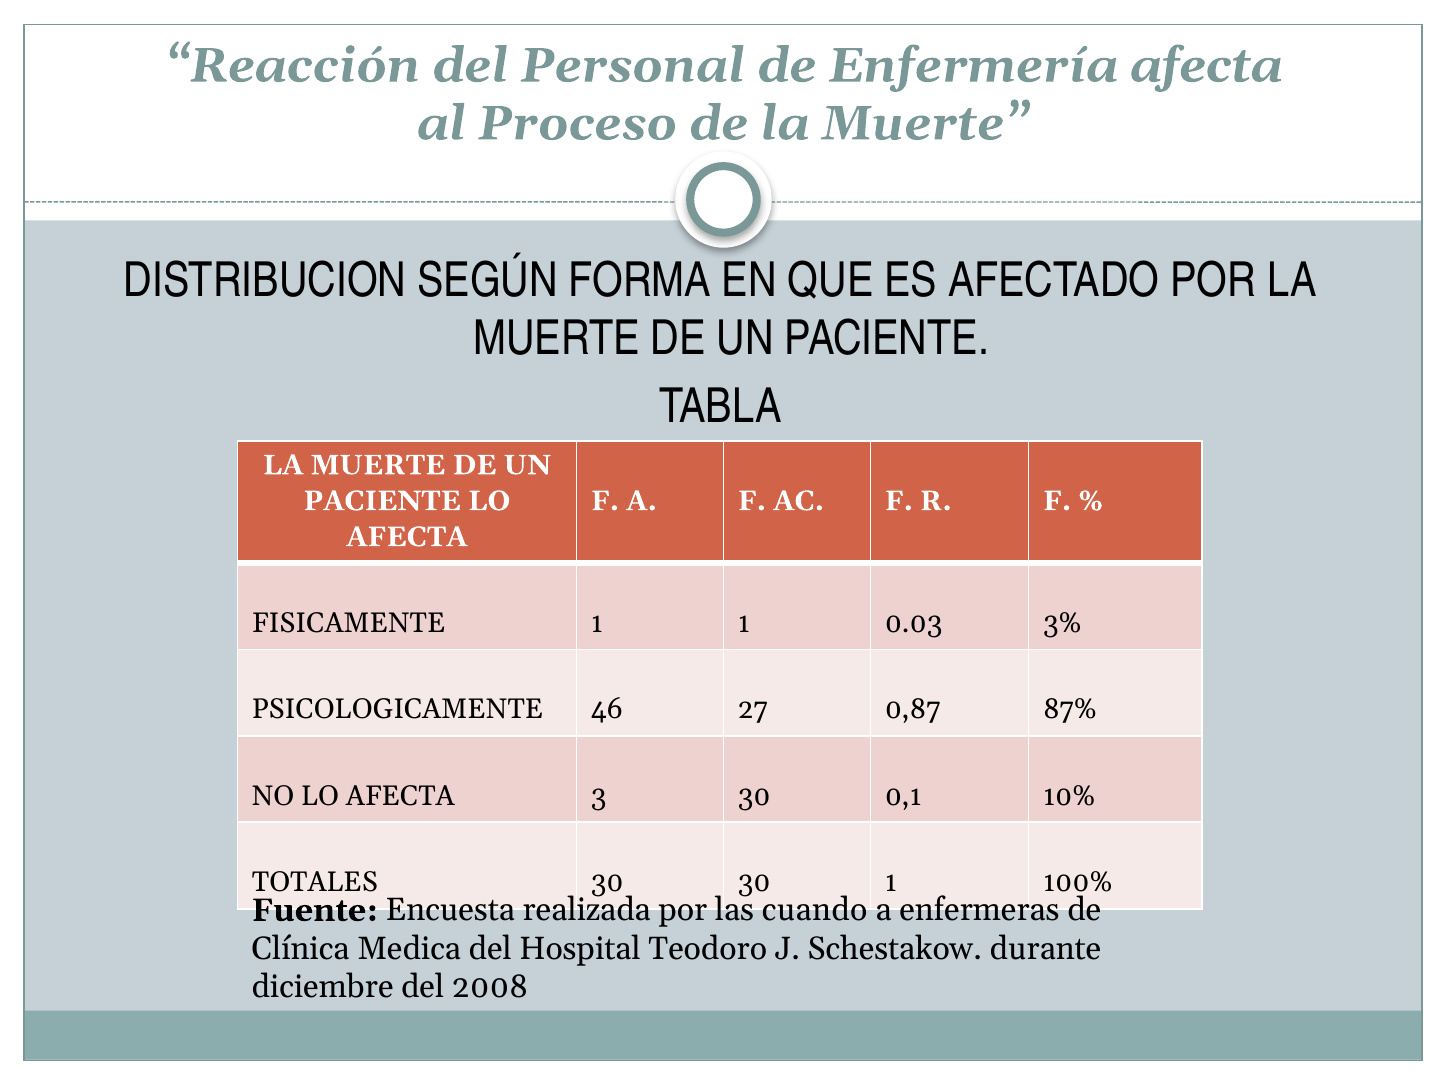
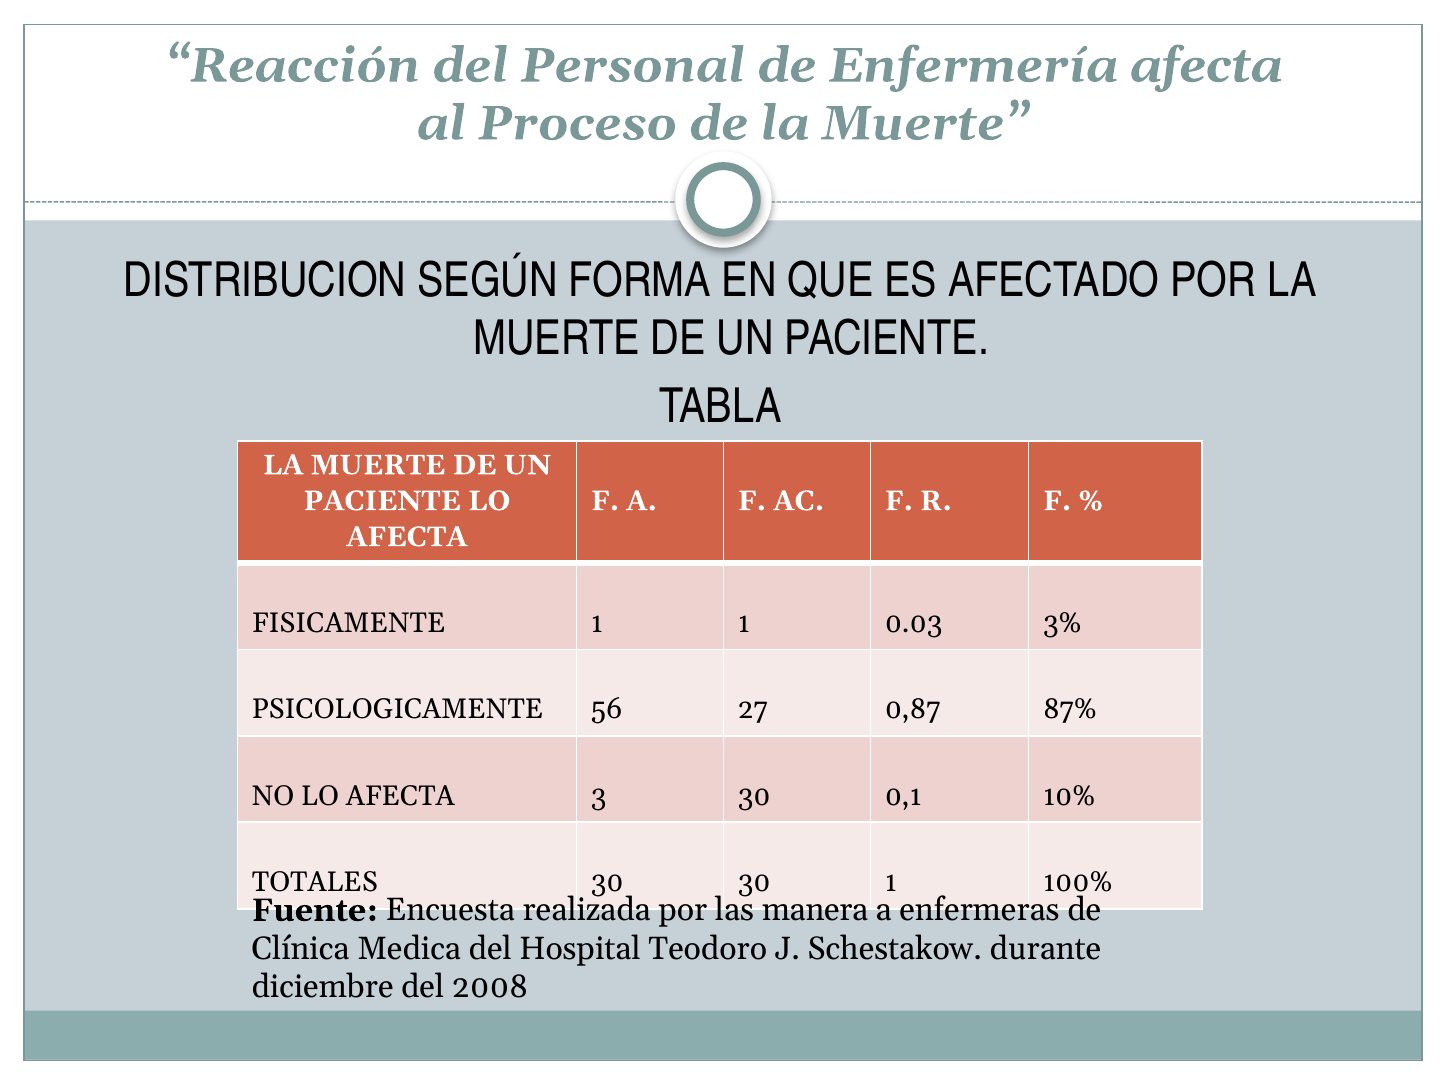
46: 46 -> 56
cuando: cuando -> manera
